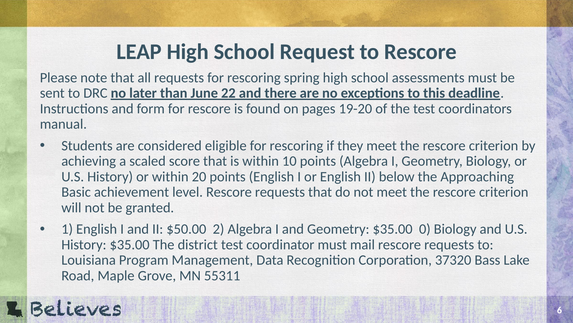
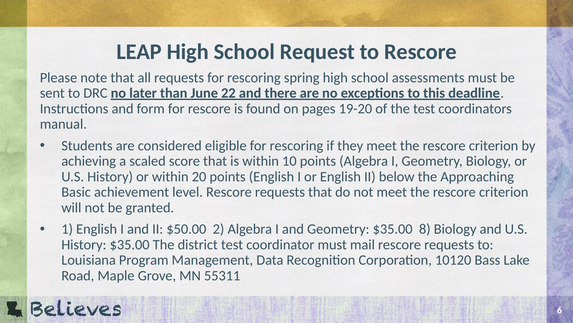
0: 0 -> 8
37320: 37320 -> 10120
